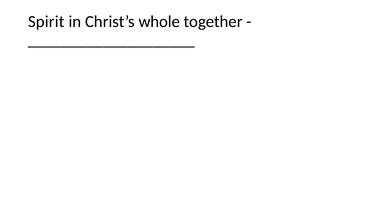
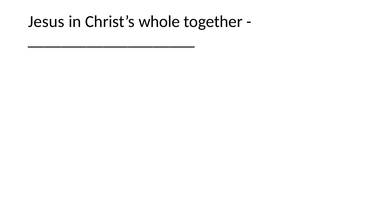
Spirit: Spirit -> Jesus
